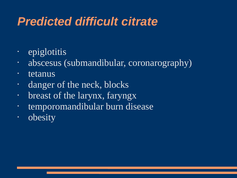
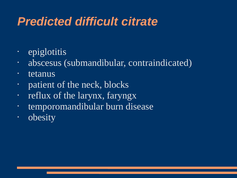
coronarography: coronarography -> contraindicated
danger: danger -> patient
breast: breast -> reflux
